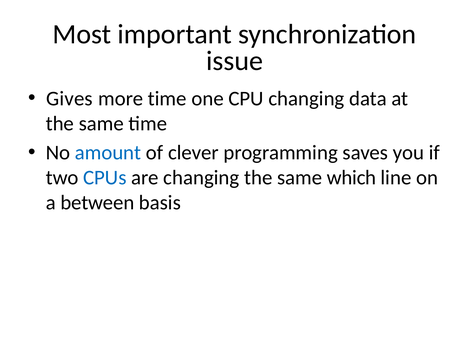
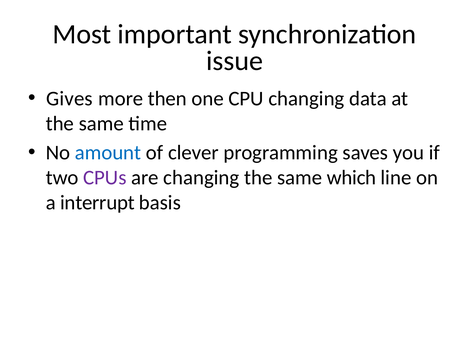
more time: time -> then
CPUs colour: blue -> purple
between: between -> interrupt
